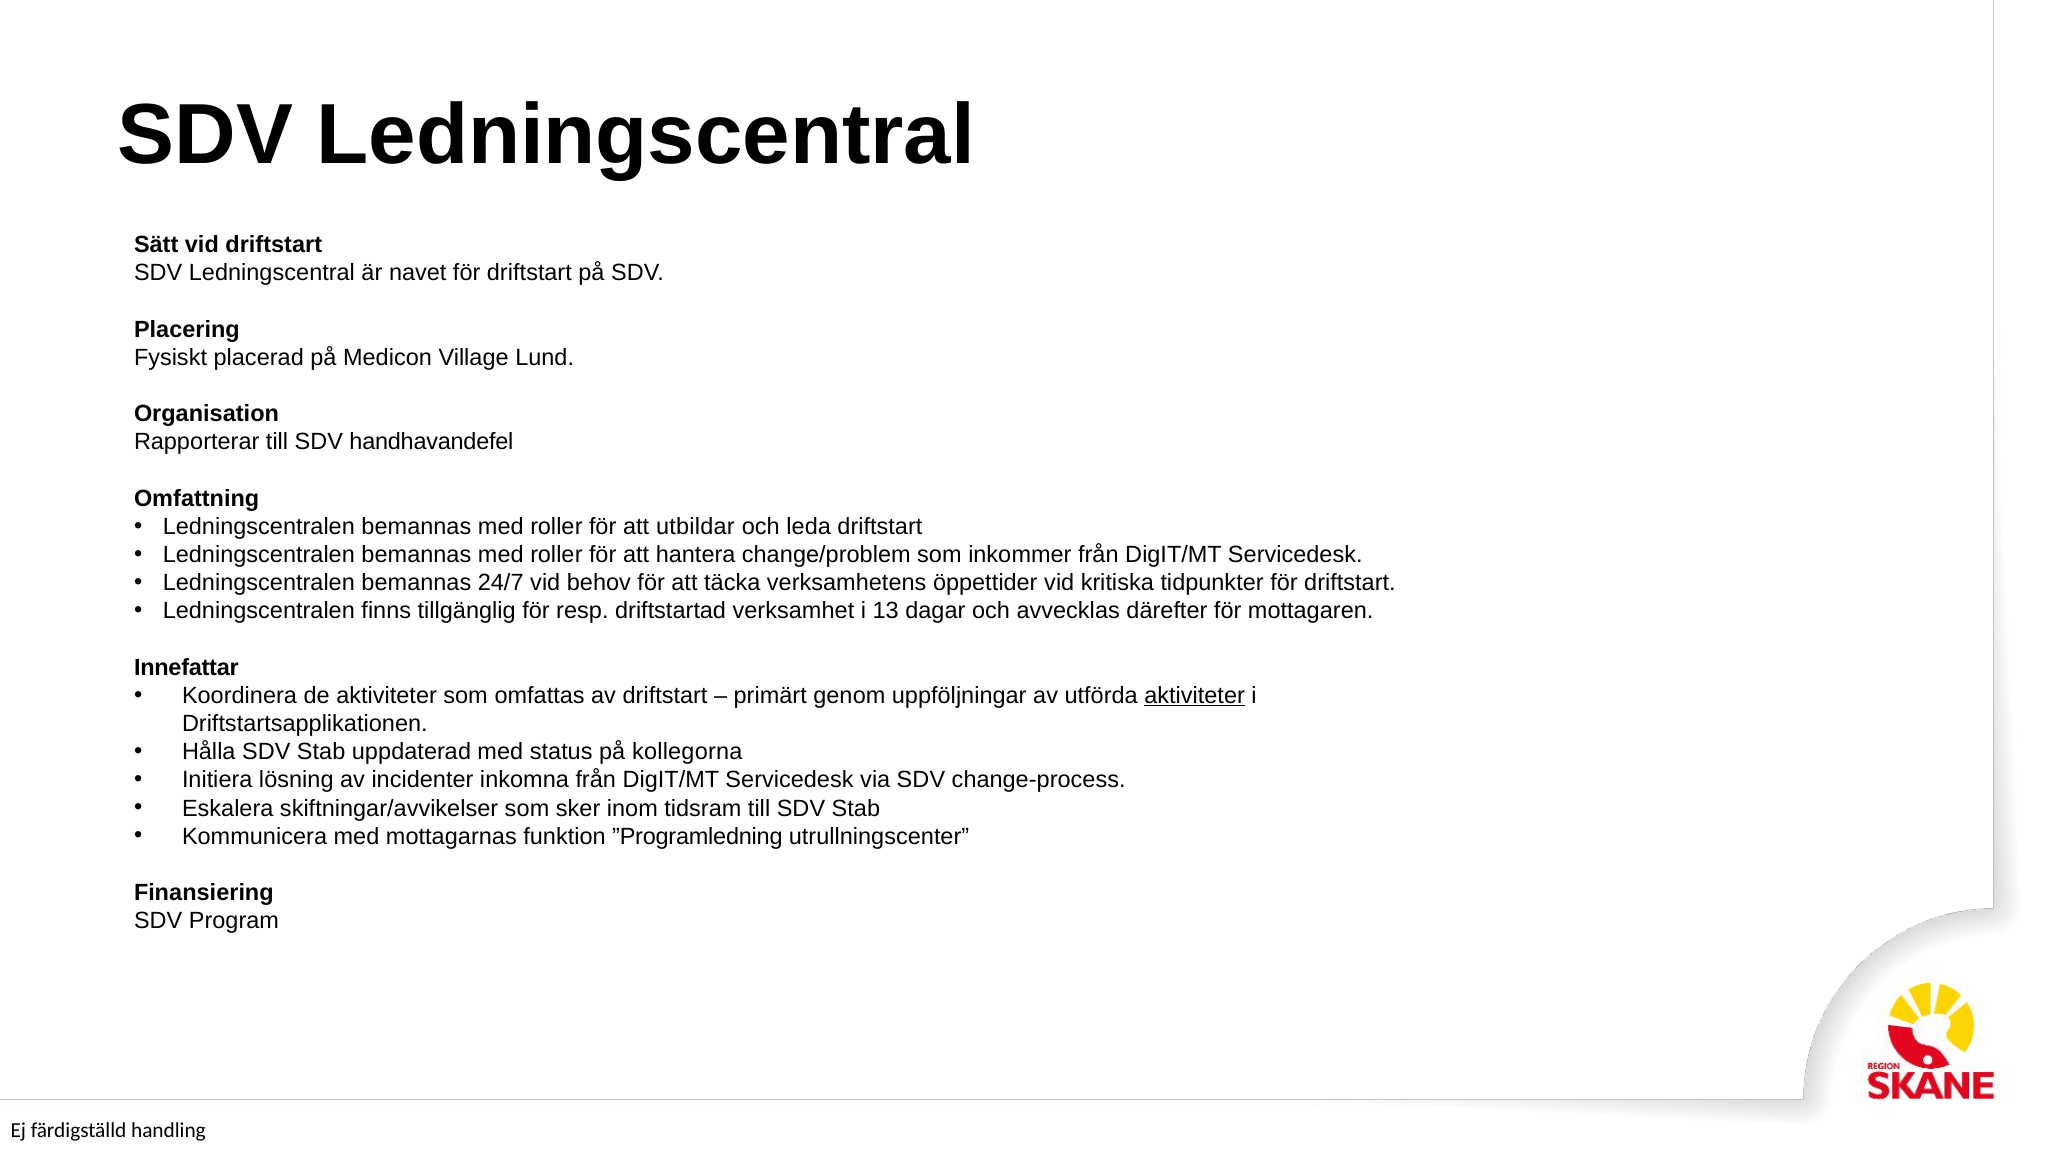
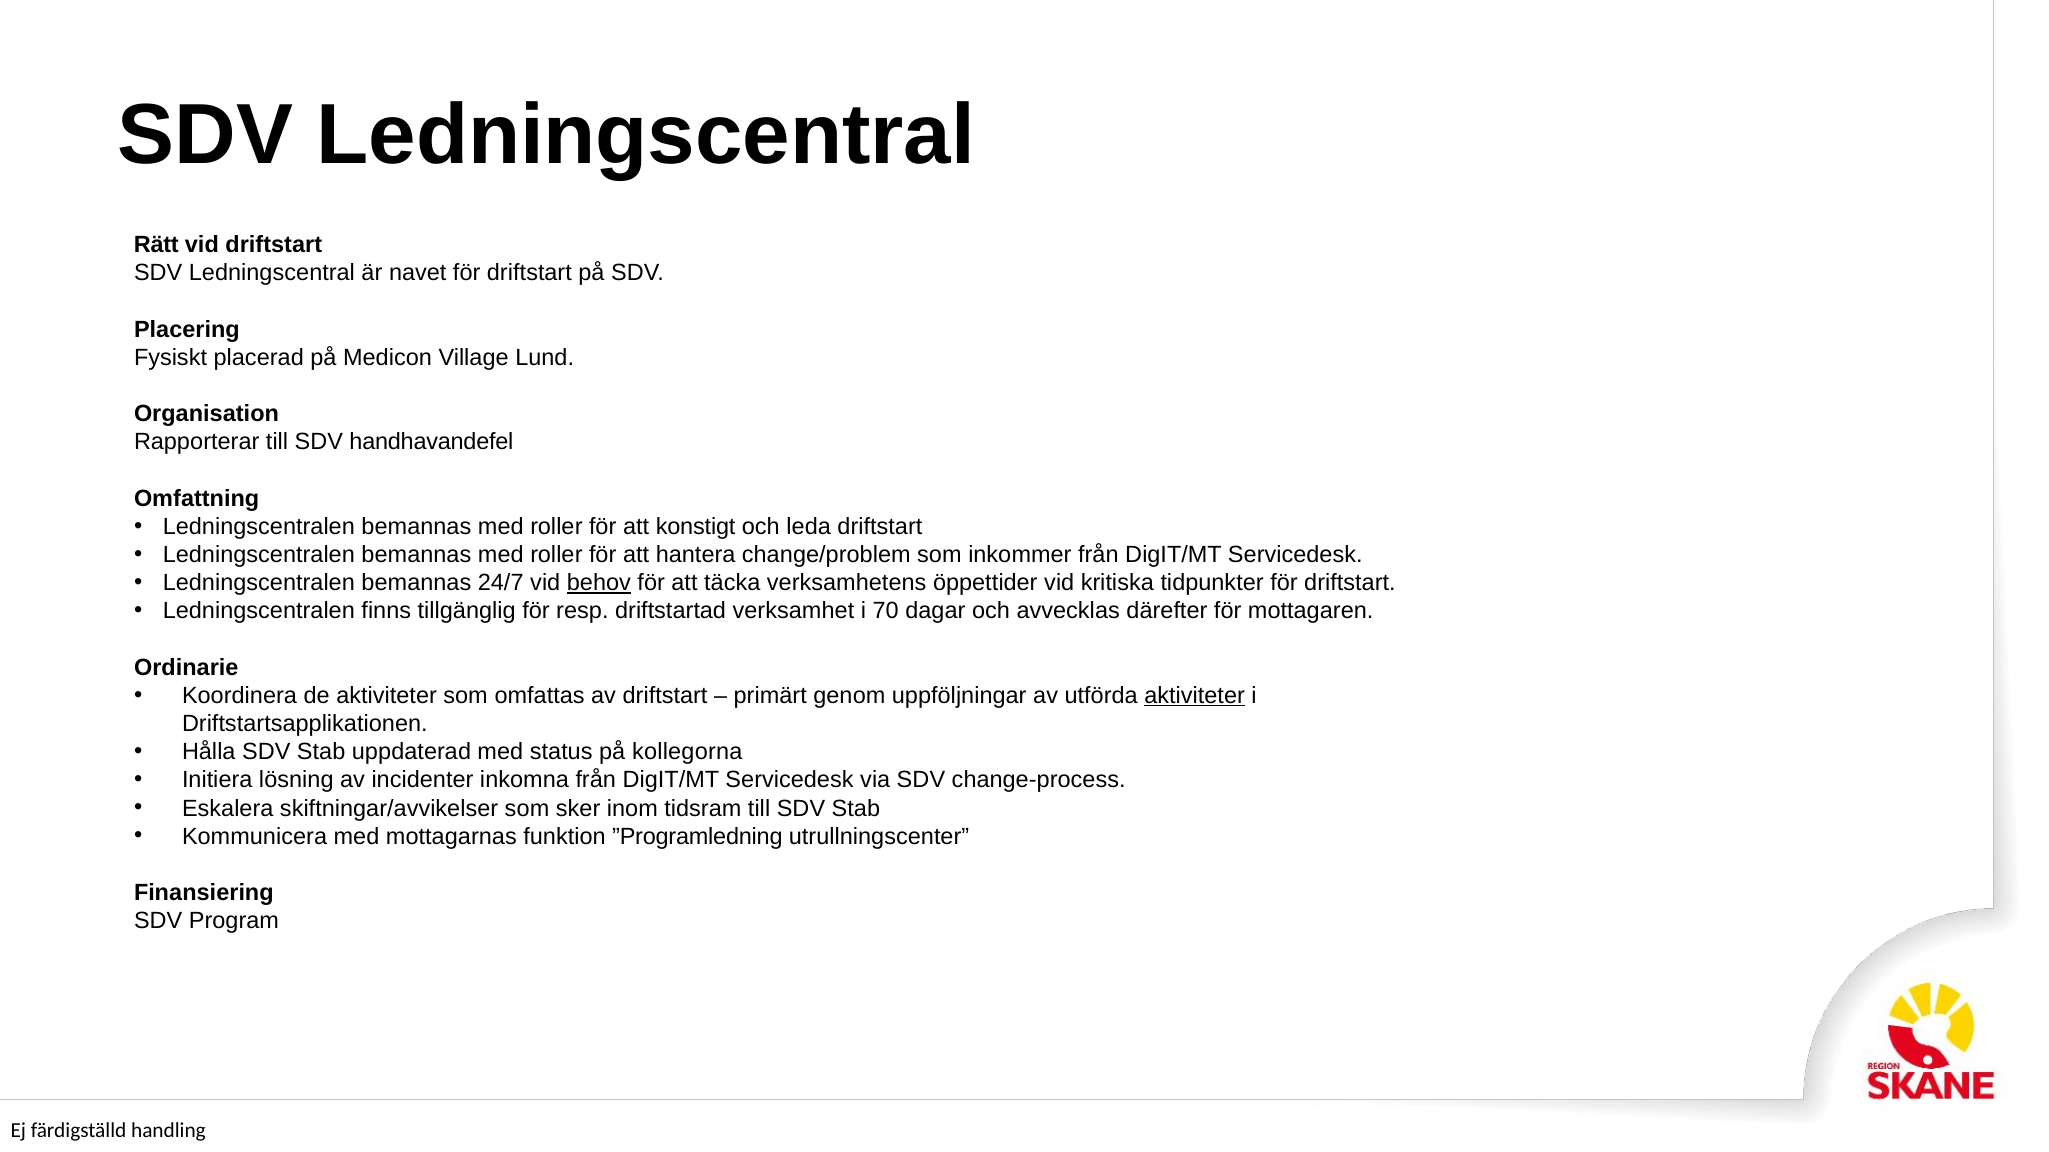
Sätt: Sätt -> Rätt
utbildar: utbildar -> konstigt
behov underline: none -> present
13: 13 -> 70
Innefattar: Innefattar -> Ordinarie
